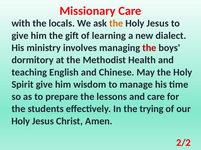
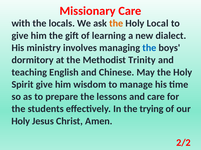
Jesus at (158, 23): Jesus -> Local
the at (149, 48) colour: red -> blue
Health: Health -> Trinity
